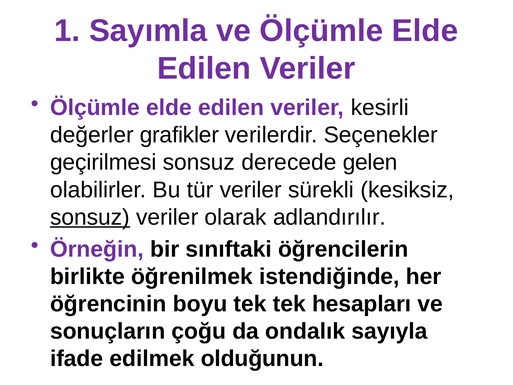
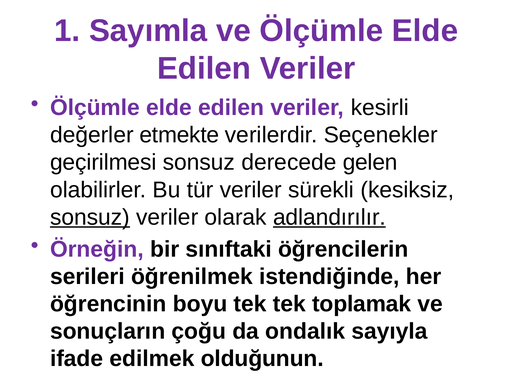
grafikler: grafikler -> etmekte
adlandırılır underline: none -> present
birlikte: birlikte -> serileri
hesapları: hesapları -> toplamak
